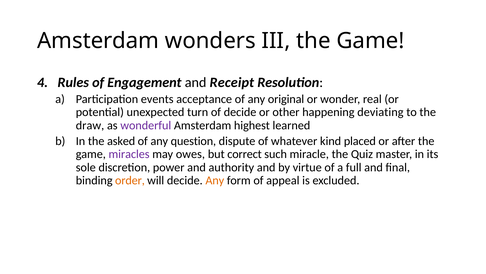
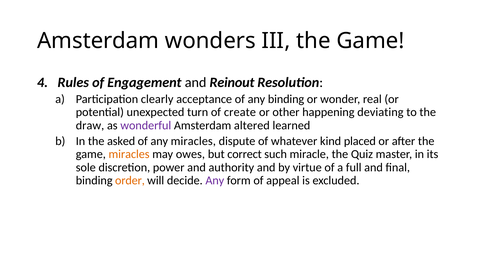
Receipt: Receipt -> Reinout
events: events -> clearly
any original: original -> binding
of decide: decide -> create
highest: highest -> altered
any question: question -> miracles
miracles at (129, 154) colour: purple -> orange
Any at (215, 180) colour: orange -> purple
